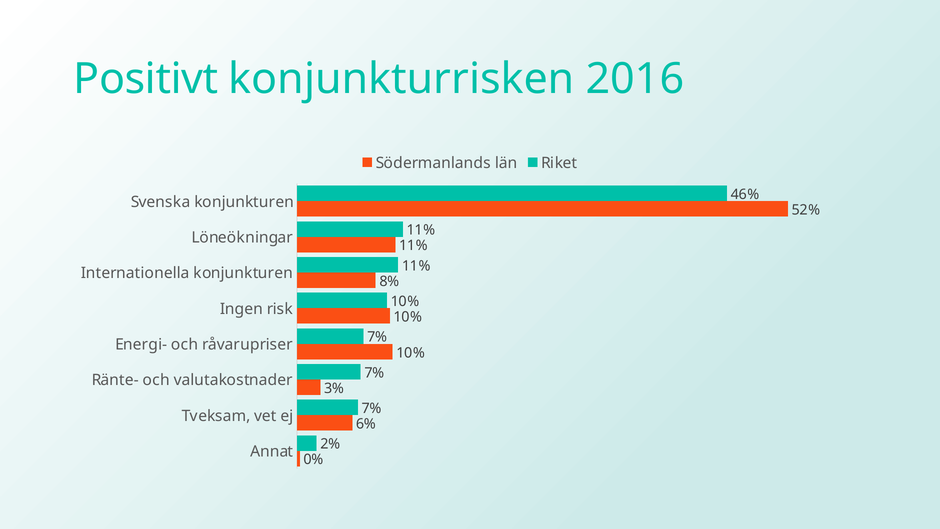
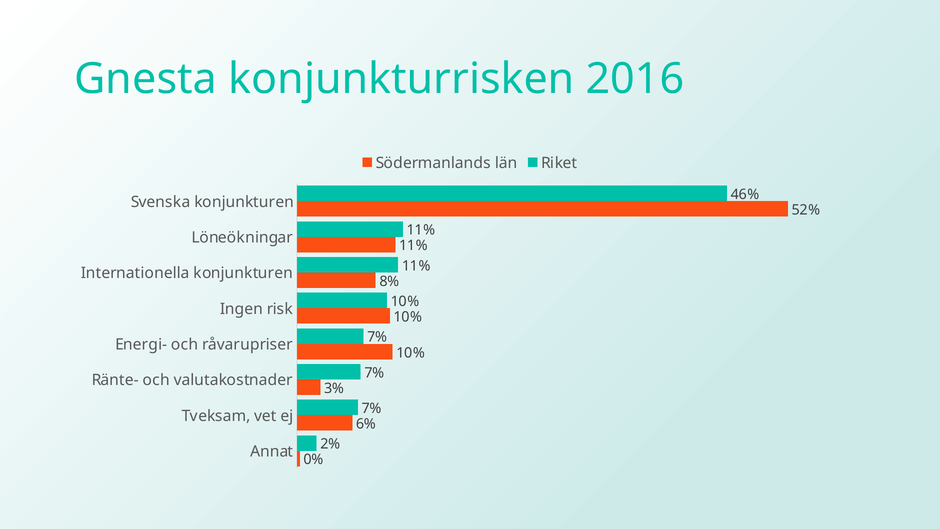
Positivt: Positivt -> Gnesta
